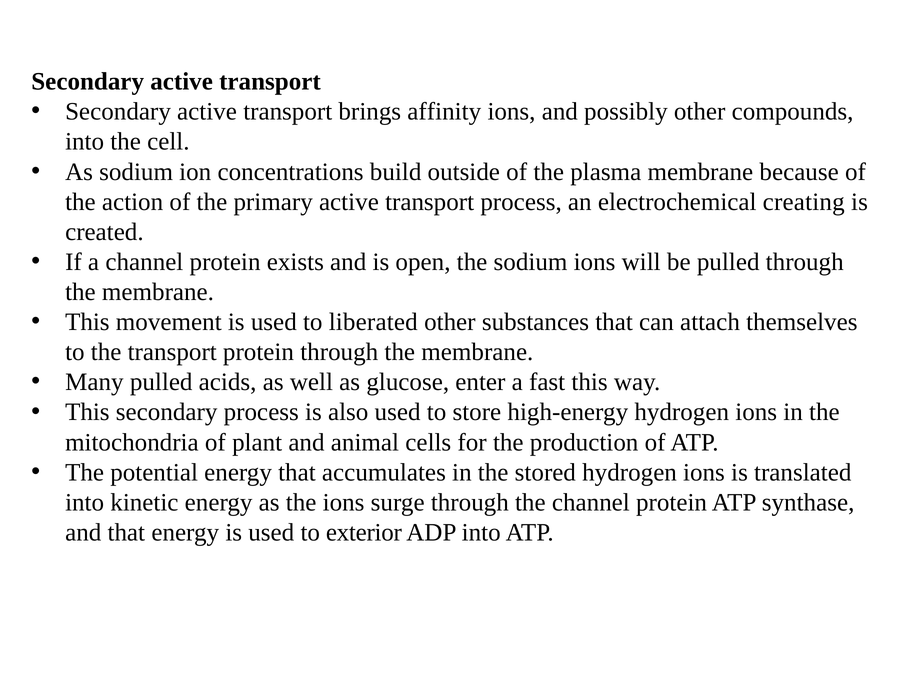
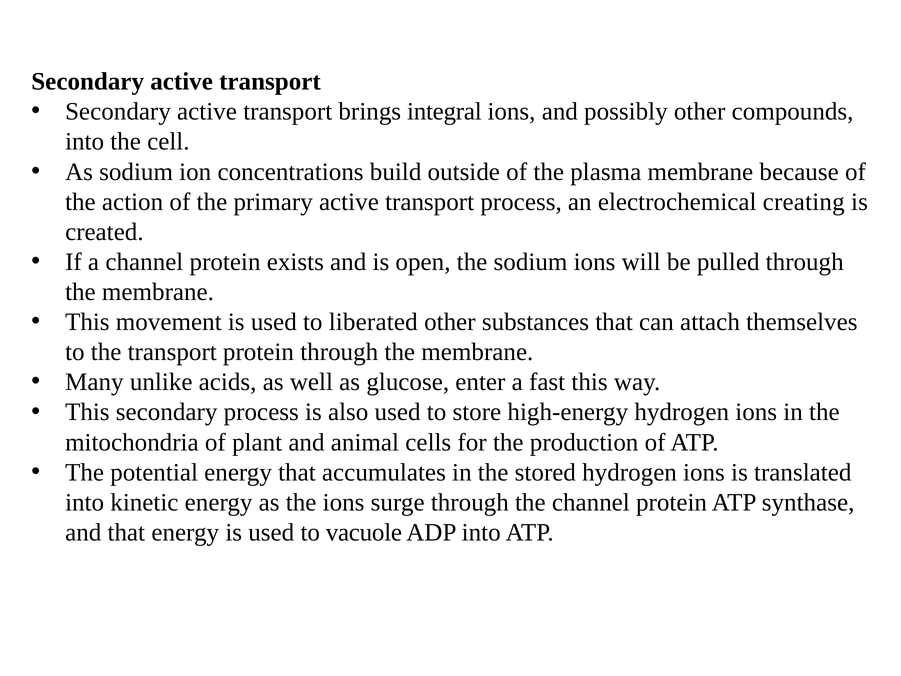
affinity: affinity -> integral
Many pulled: pulled -> unlike
exterior: exterior -> vacuole
